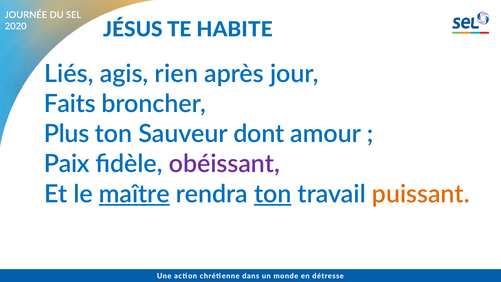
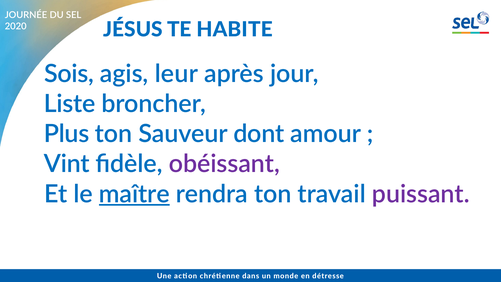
Liés: Liés -> Sois
rien: rien -> leur
Faits: Faits -> Liste
Paix: Paix -> Vint
ton at (273, 194) underline: present -> none
puissant colour: orange -> purple
